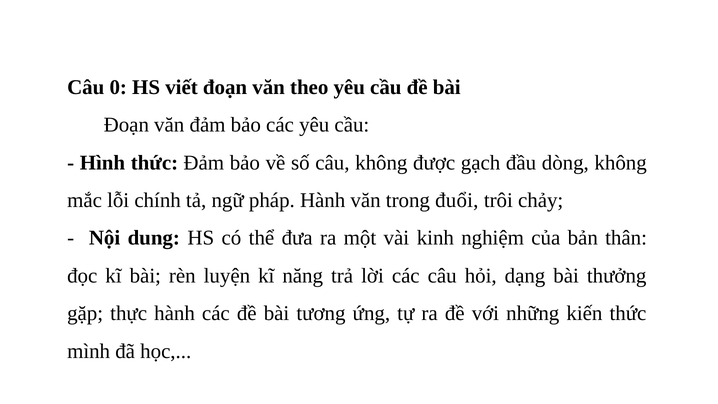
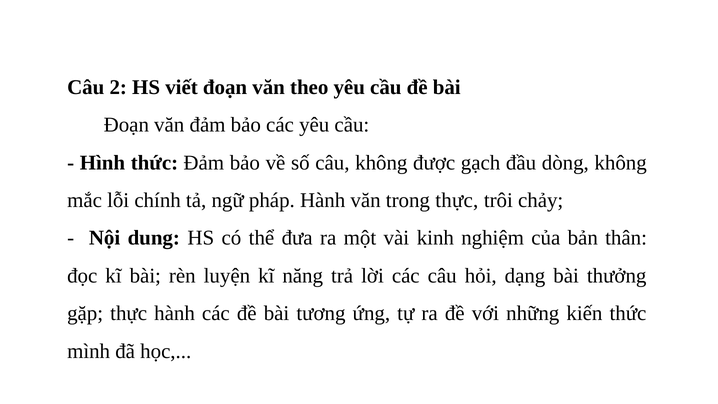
0: 0 -> 2
trong đuổi: đuổi -> thực
